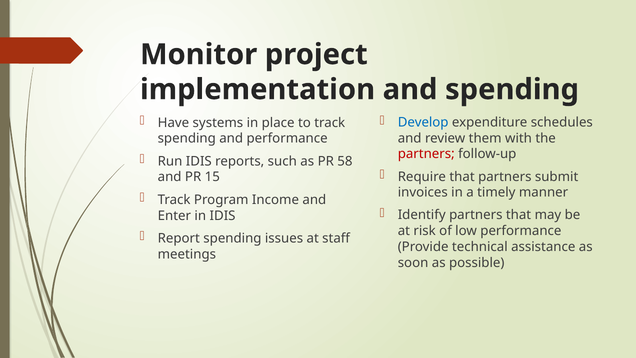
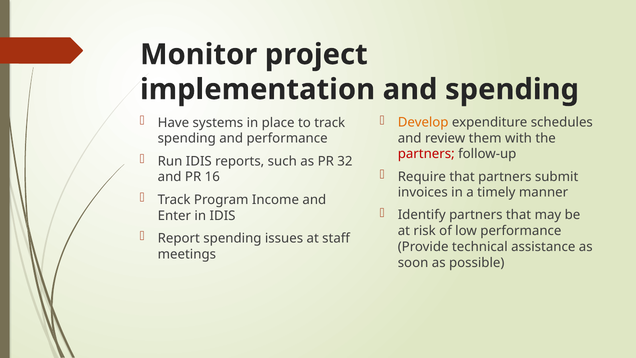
Develop colour: blue -> orange
58: 58 -> 32
15: 15 -> 16
